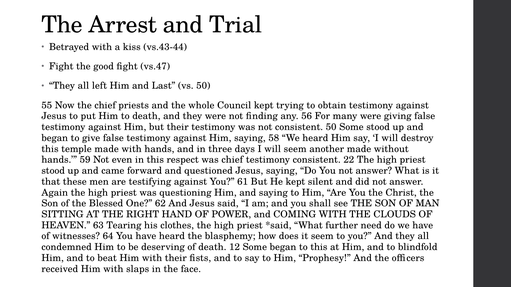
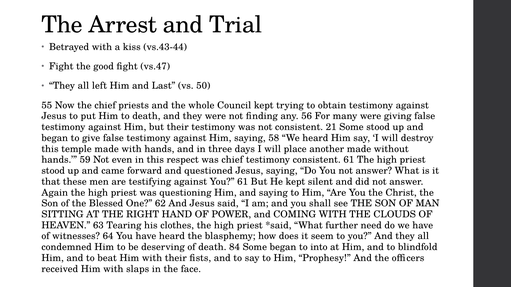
consistent 50: 50 -> 21
will seem: seem -> place
consistent 22: 22 -> 61
12: 12 -> 84
to this: this -> into
